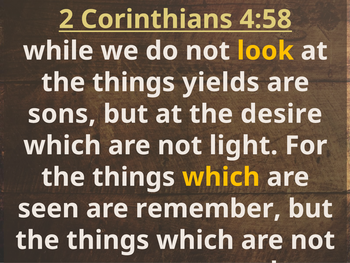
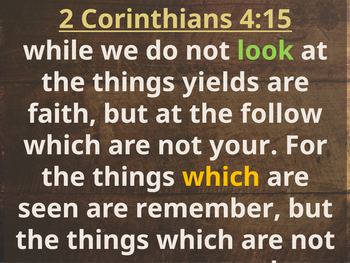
4:58: 4:58 -> 4:15
look colour: yellow -> light green
sons: sons -> faith
desire: desire -> follow
light: light -> your
